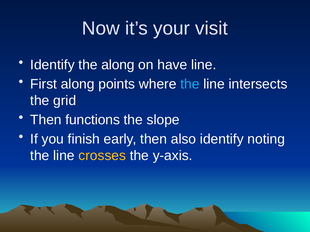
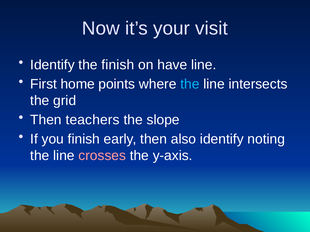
the along: along -> finish
First along: along -> home
functions: functions -> teachers
crosses colour: yellow -> pink
